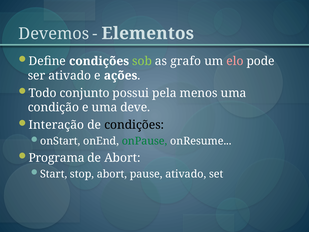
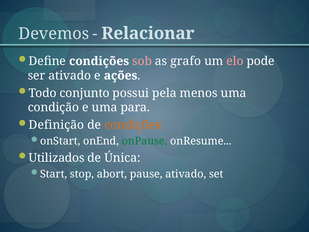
Elementos: Elementos -> Relacionar
sob colour: light green -> pink
deve: deve -> para
Interação: Interação -> Definição
condições at (134, 125) colour: black -> orange
Programa: Programa -> Utilizados
de Abort: Abort -> Única
